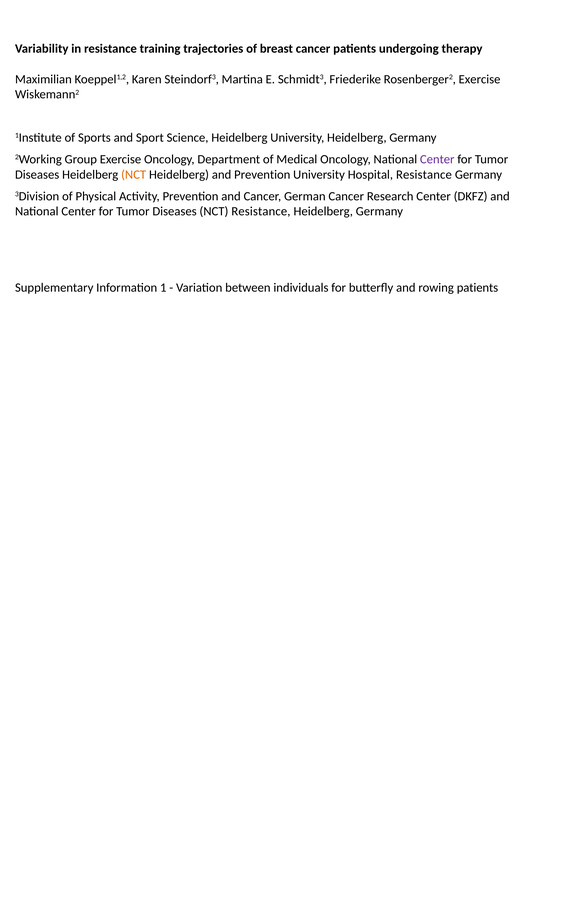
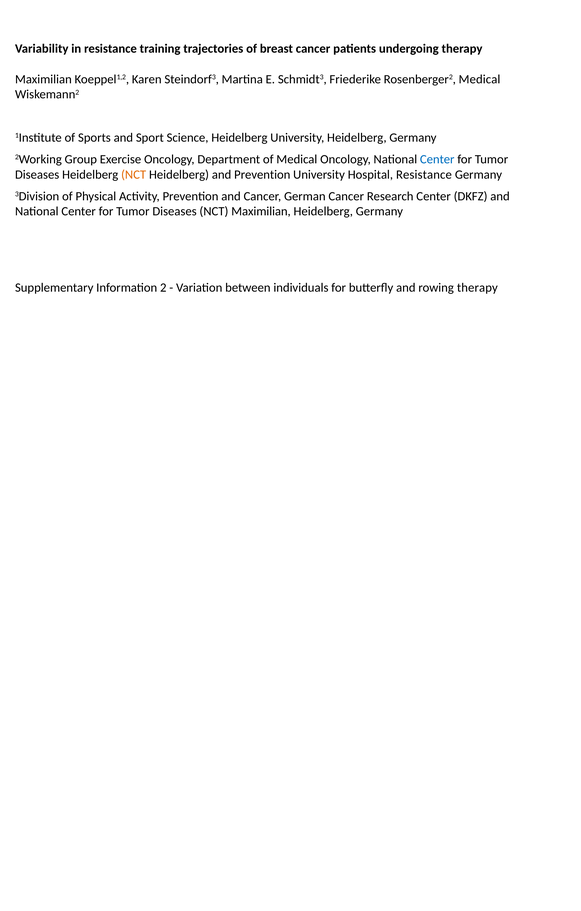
Rosenberger2 Exercise: Exercise -> Medical
Center at (437, 159) colour: purple -> blue
NCT Resistance: Resistance -> Maximilian
1: 1 -> 2
rowing patients: patients -> therapy
